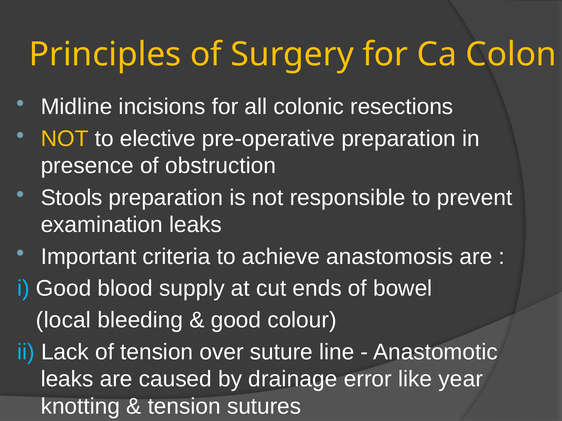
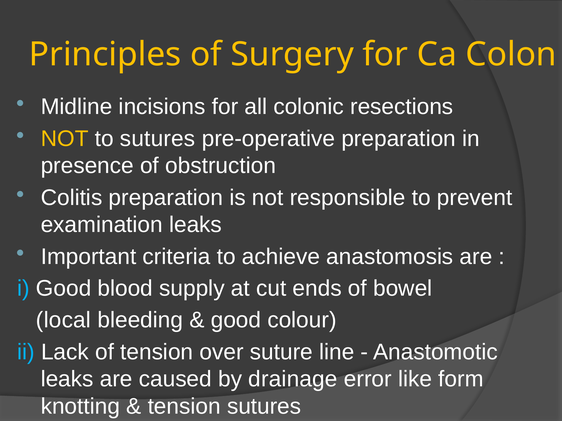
to elective: elective -> sutures
Stools: Stools -> Colitis
year: year -> form
